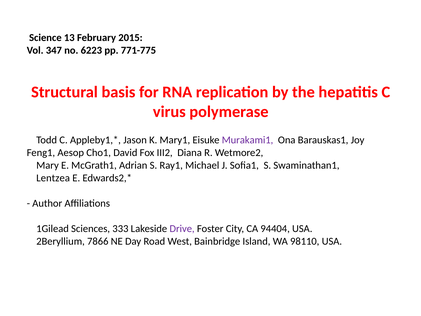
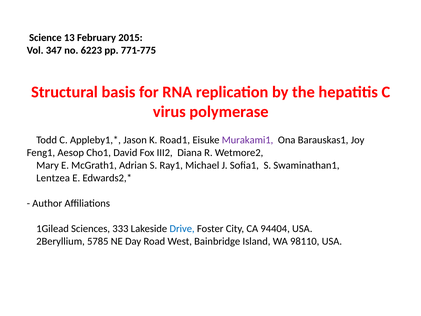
Mary1: Mary1 -> Road1
Drive colour: purple -> blue
7866: 7866 -> 5785
